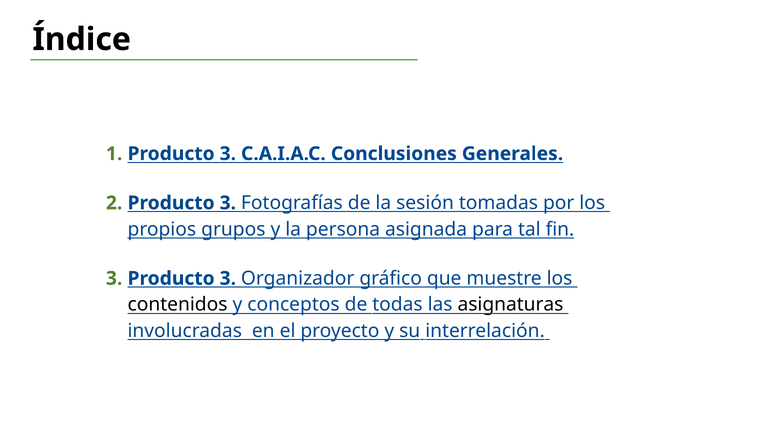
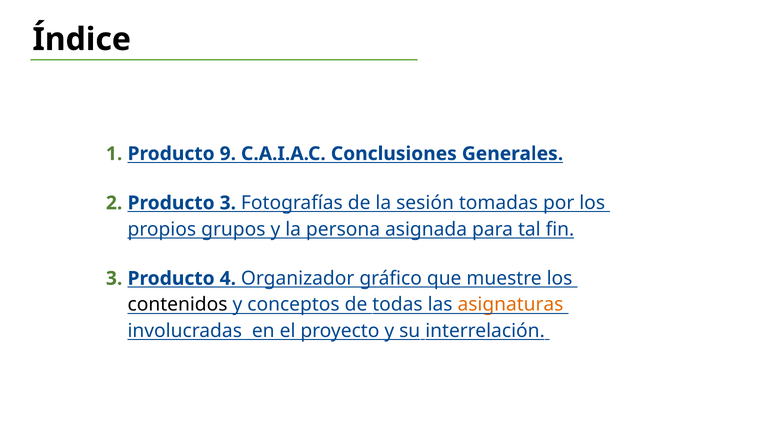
1 Producto 3: 3 -> 9
3 Producto 3: 3 -> 4
asignaturas colour: black -> orange
